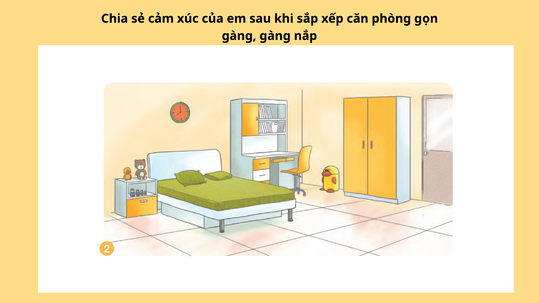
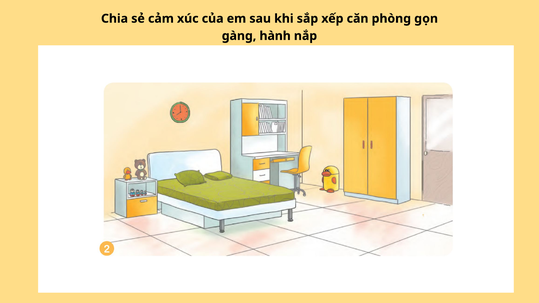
gàng gàng: gàng -> hành
